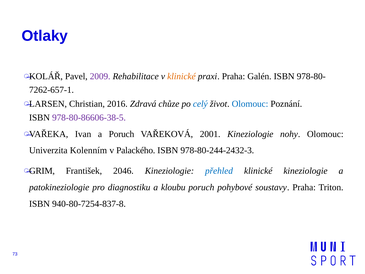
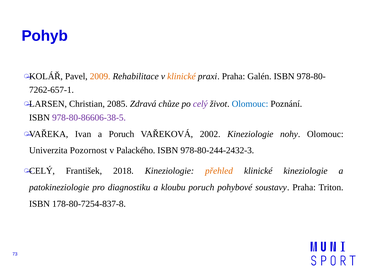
Otlaky: Otlaky -> Pohyb
2009 colour: purple -> orange
2016: 2016 -> 2085
celý at (200, 104) colour: blue -> purple
2001: 2001 -> 2002
Kolenním: Kolenním -> Pozornost
GRIM at (42, 171): GRIM -> CELÝ
2046: 2046 -> 2018
přehled colour: blue -> orange
940-80-7254-837-8: 940-80-7254-837-8 -> 178-80-7254-837-8
